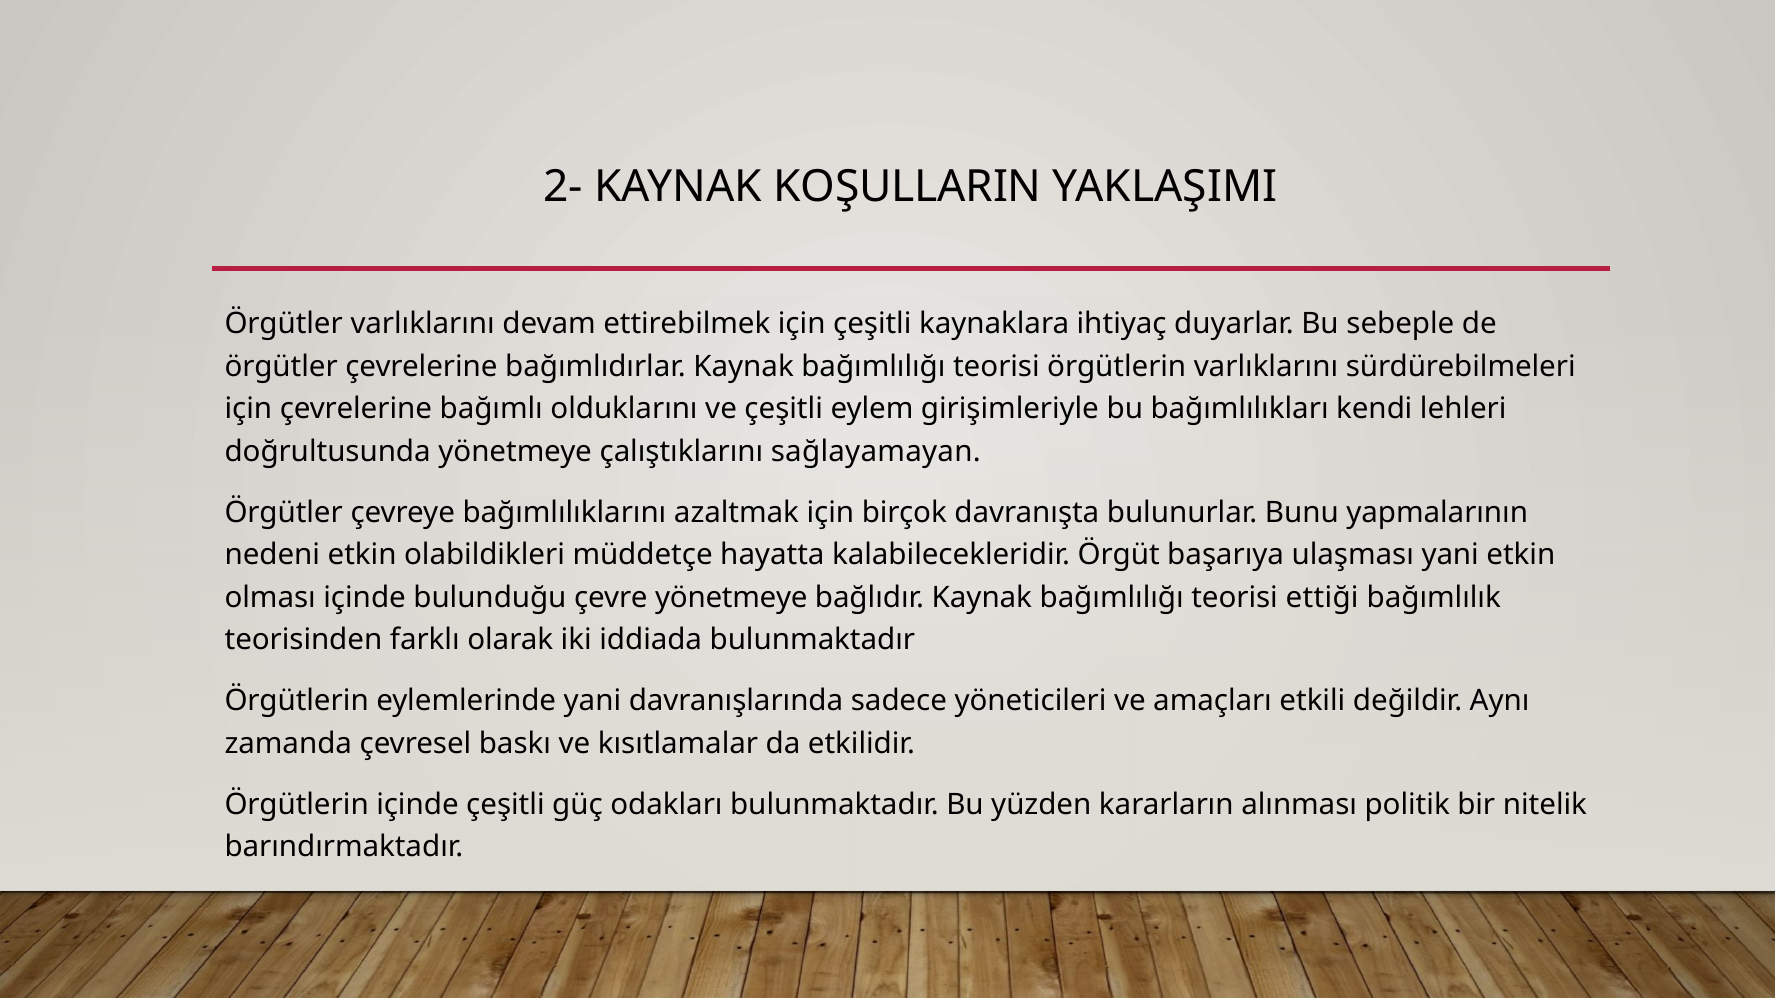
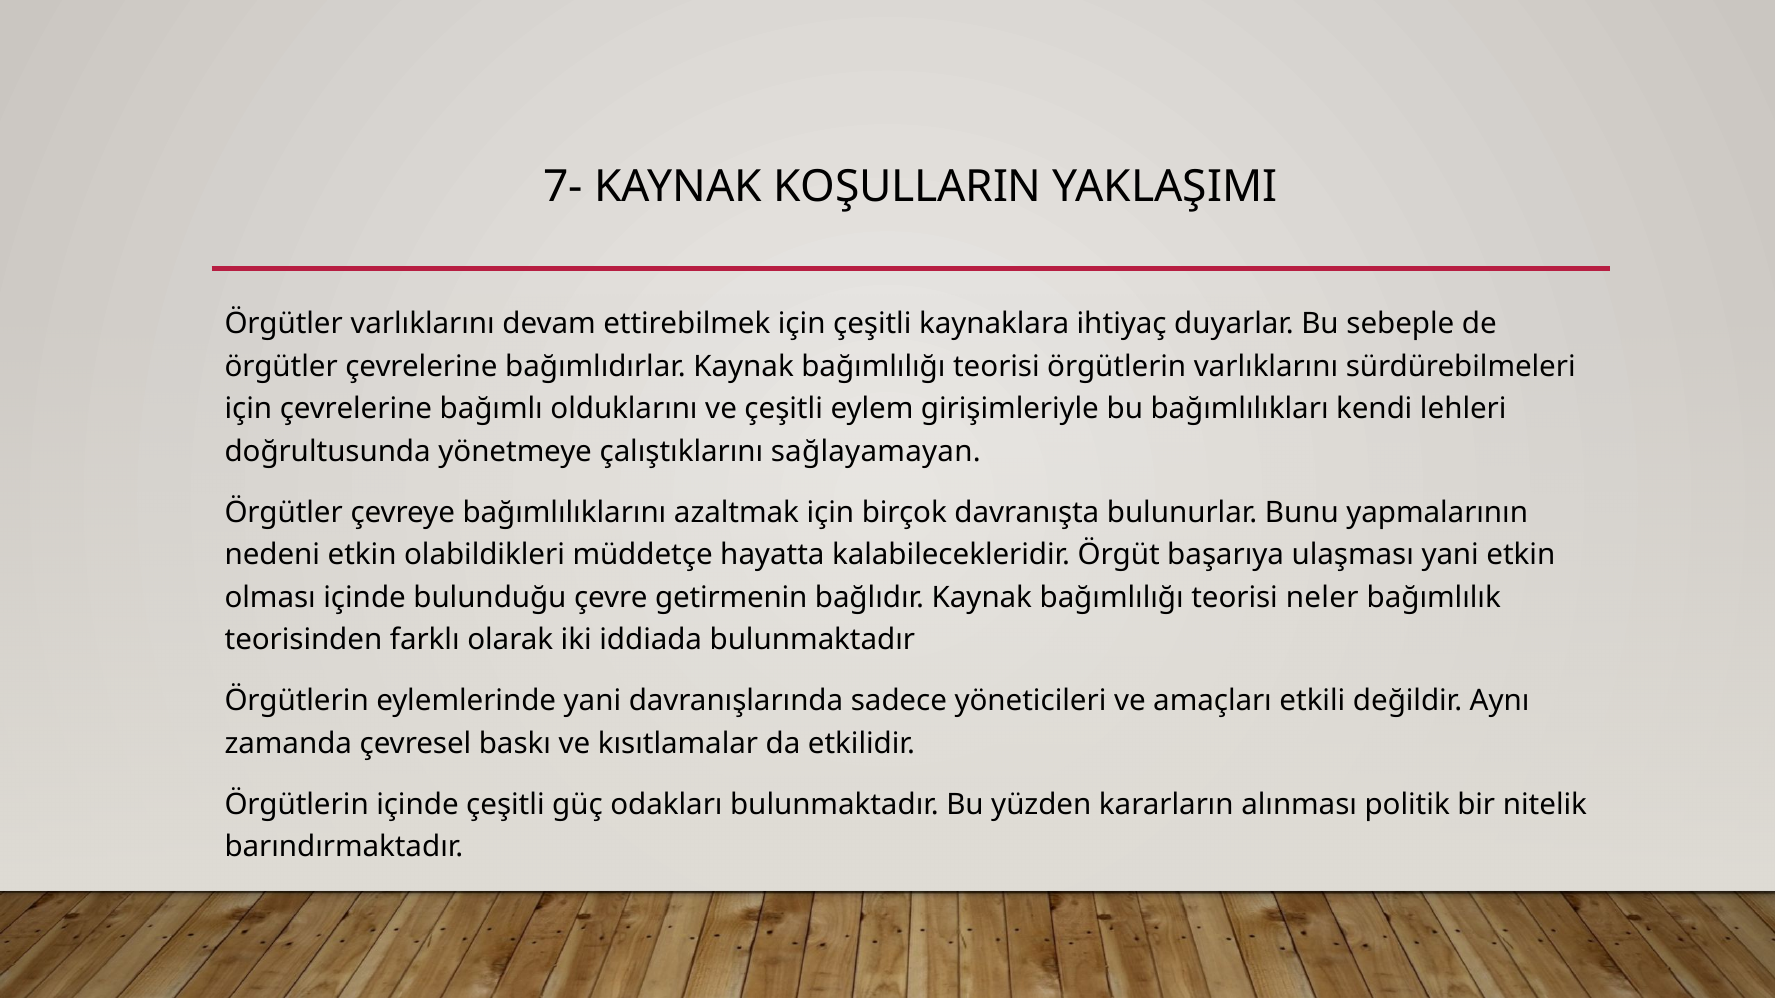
2-: 2- -> 7-
çevre yönetmeye: yönetmeye -> getirmenin
ettiği: ettiği -> neler
